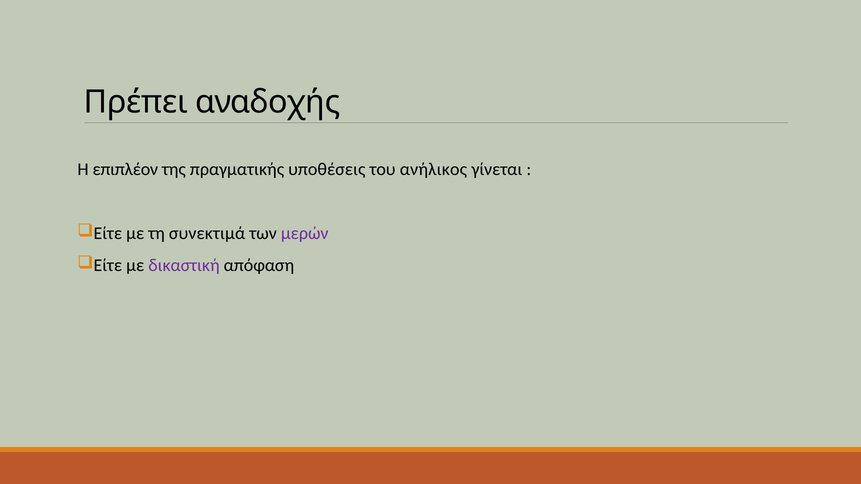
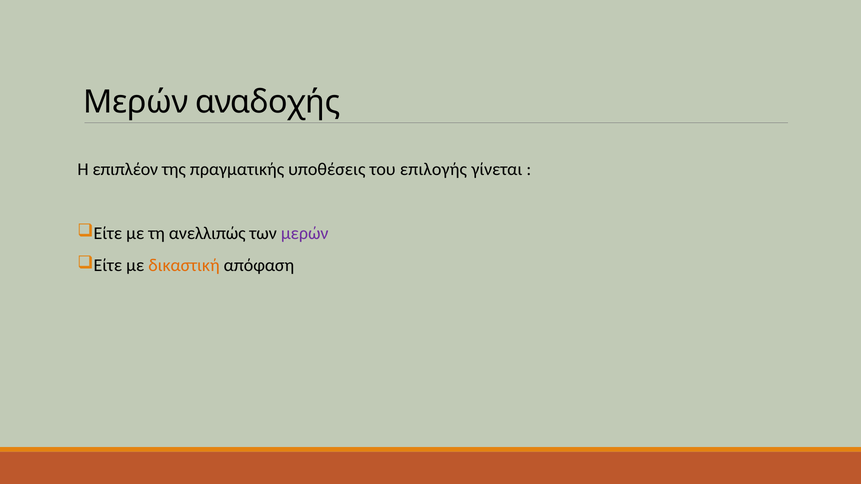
Πρέπει at (136, 102): Πρέπει -> Μερών
ανήλικος: ανήλικος -> επιλογής
συνεκτιμά: συνεκτιμά -> ανελλιπώς
δικαστική colour: purple -> orange
